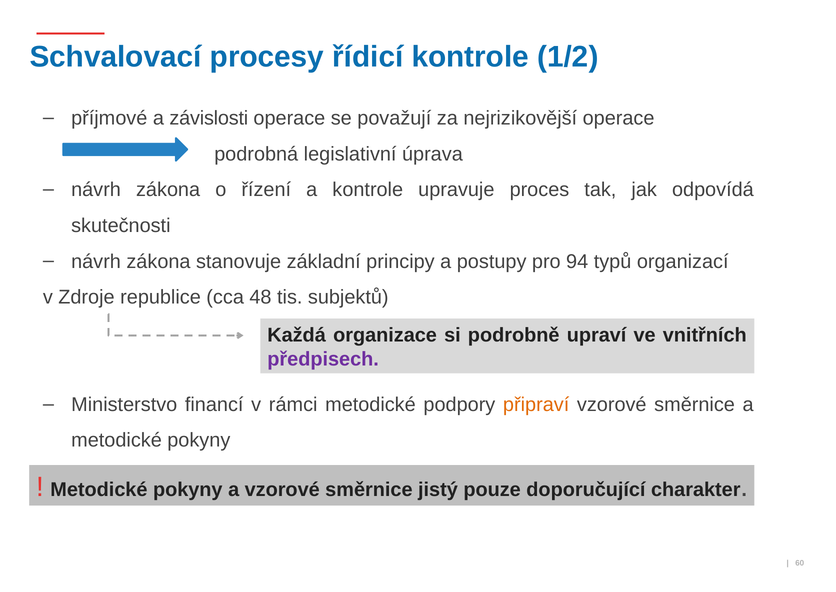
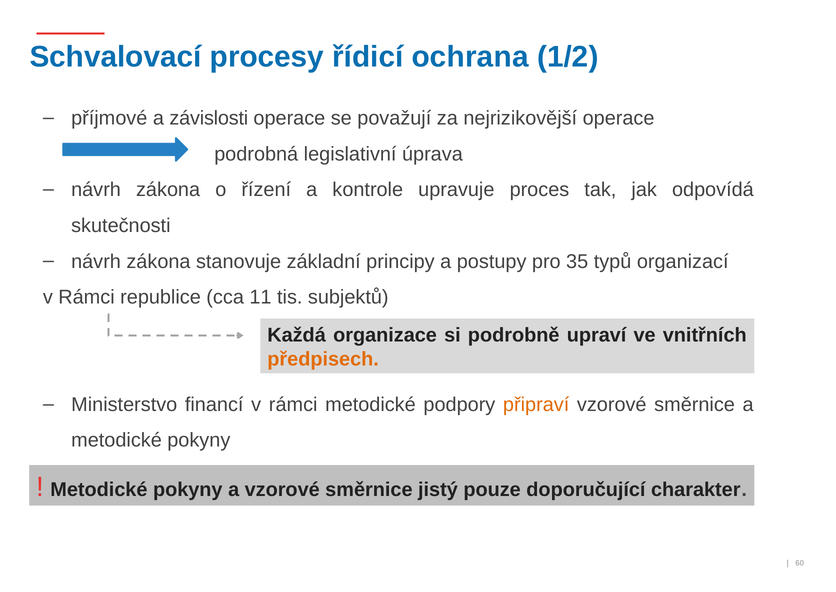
řídicí kontrole: kontrole -> ochrana
94: 94 -> 35
Zdroje at (86, 297): Zdroje -> Rámci
48: 48 -> 11
předpisech colour: purple -> orange
